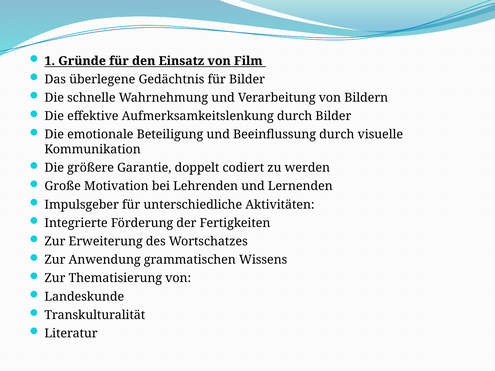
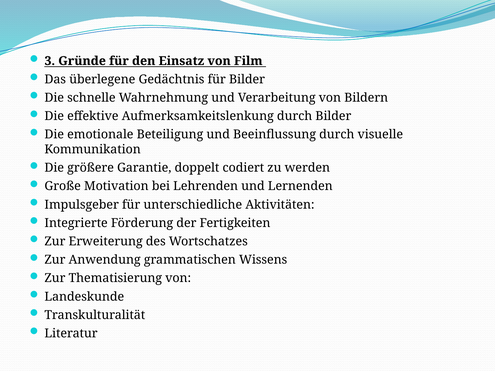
1: 1 -> 3
